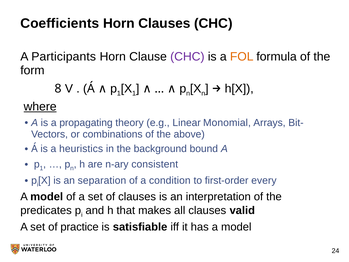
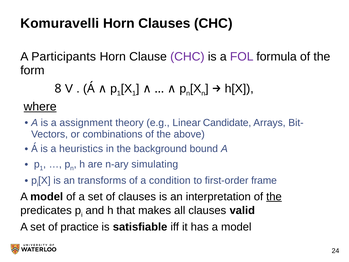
Coefficients: Coefficients -> Komuravelli
FOL colour: orange -> purple
propagating: propagating -> assignment
Monomial: Monomial -> Candidate
consistent: consistent -> simulating
separation: separation -> transforms
every: every -> frame
the at (274, 196) underline: none -> present
